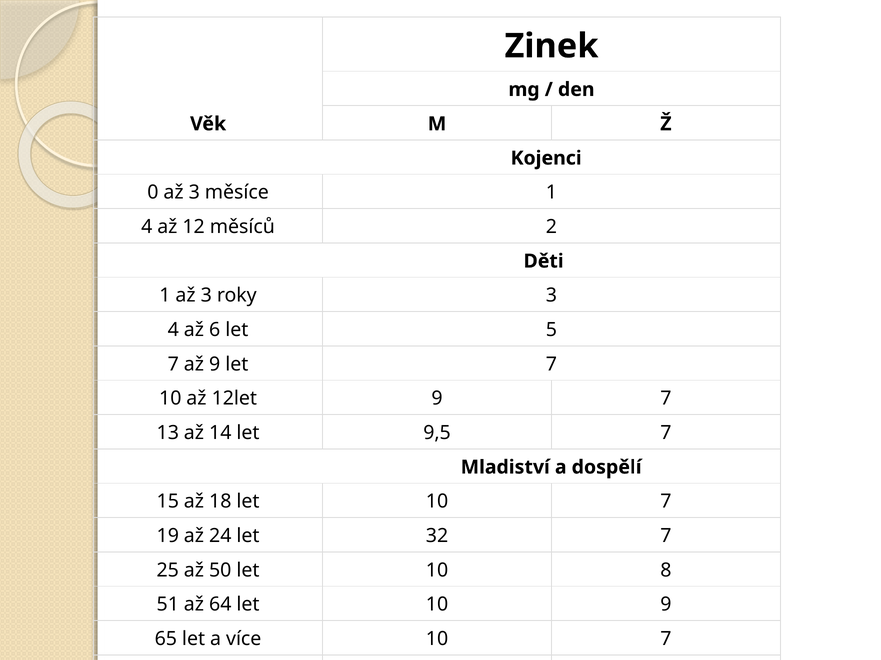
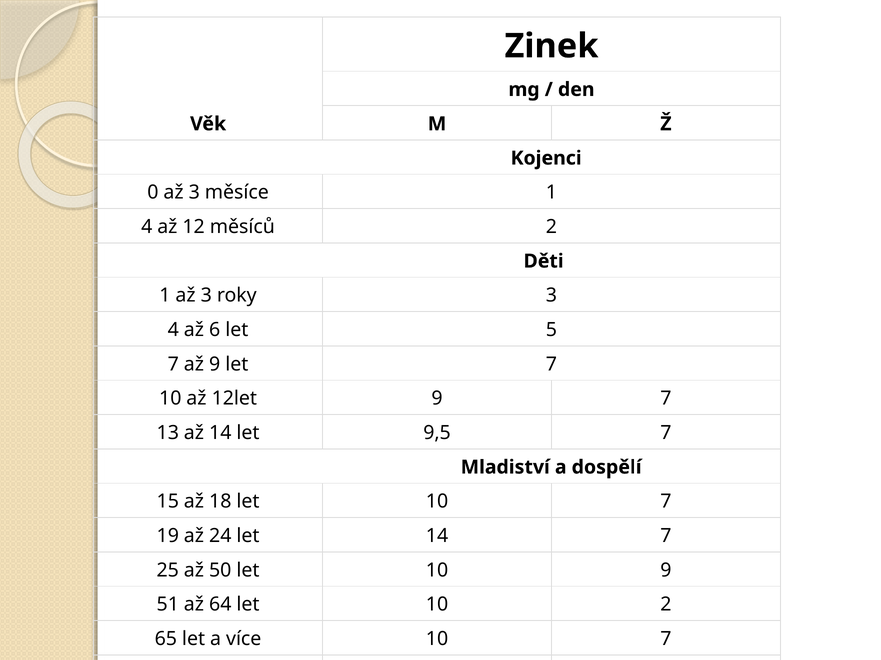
let 32: 32 -> 14
10 8: 8 -> 9
10 9: 9 -> 2
